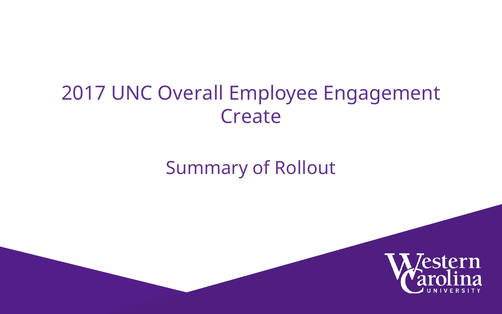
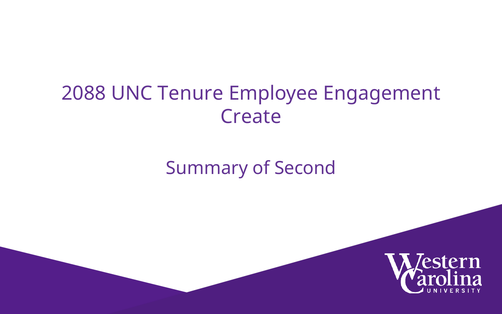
2017: 2017 -> 2088
Overall: Overall -> Tenure
Rollout: Rollout -> Second
